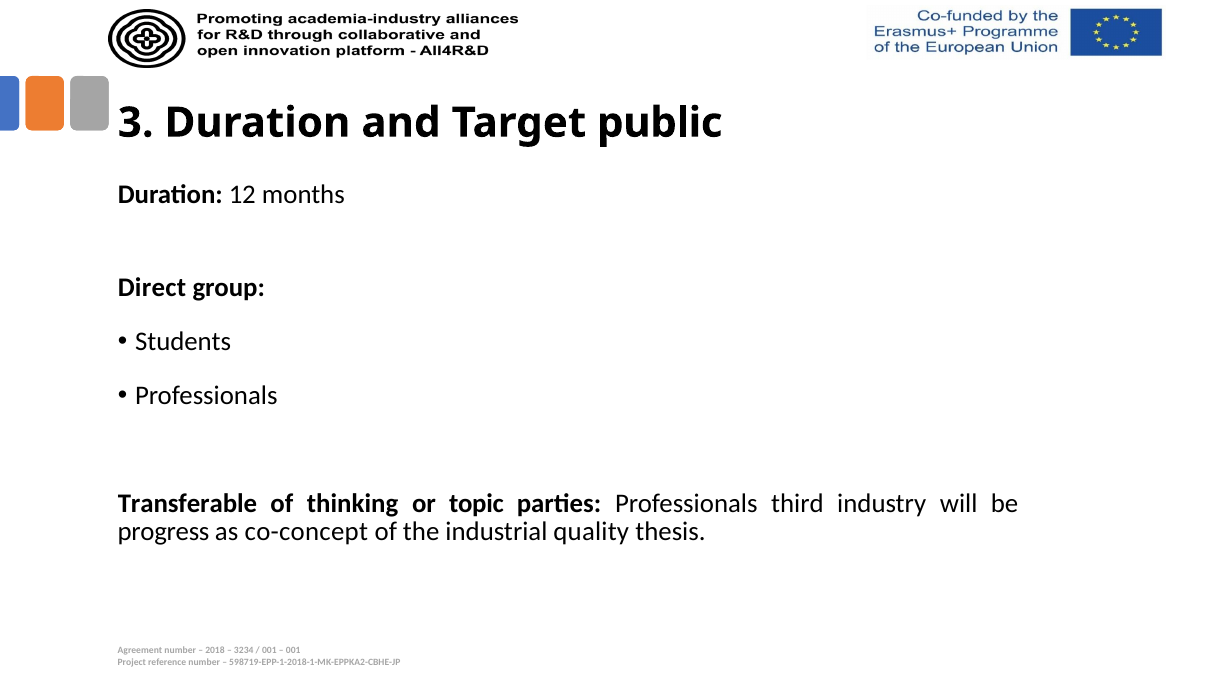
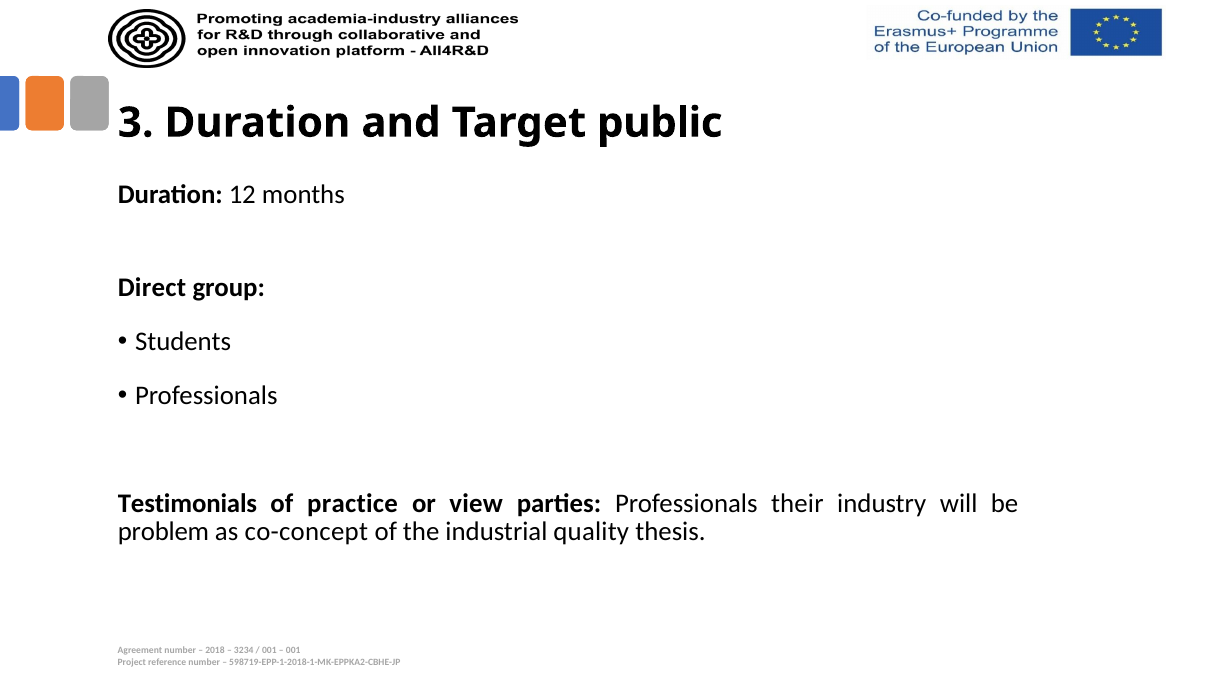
Transferable: Transferable -> Testimonials
thinking: thinking -> practice
topic: topic -> view
third: third -> their
progress: progress -> problem
